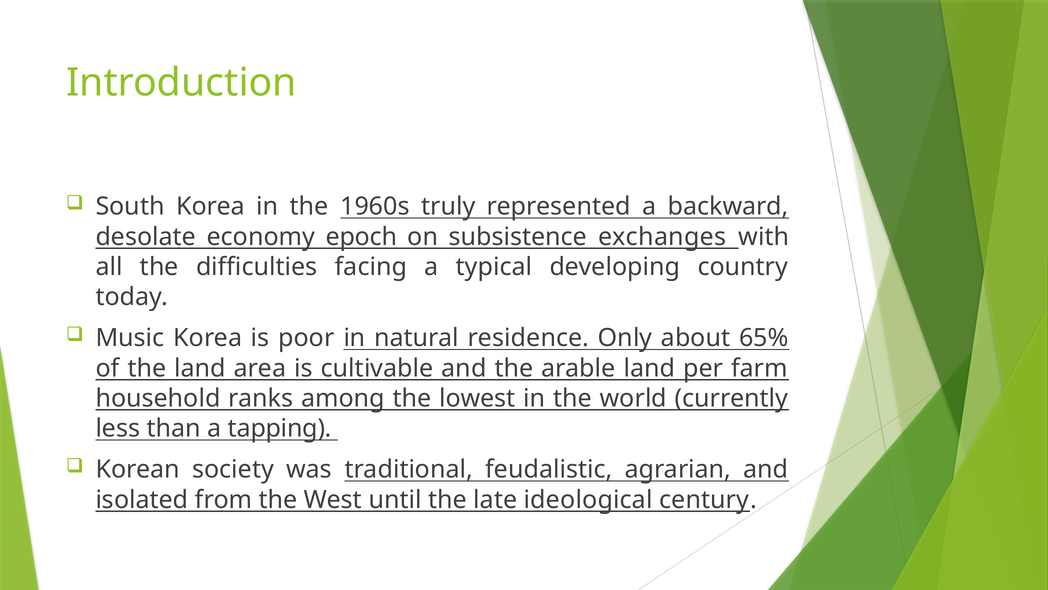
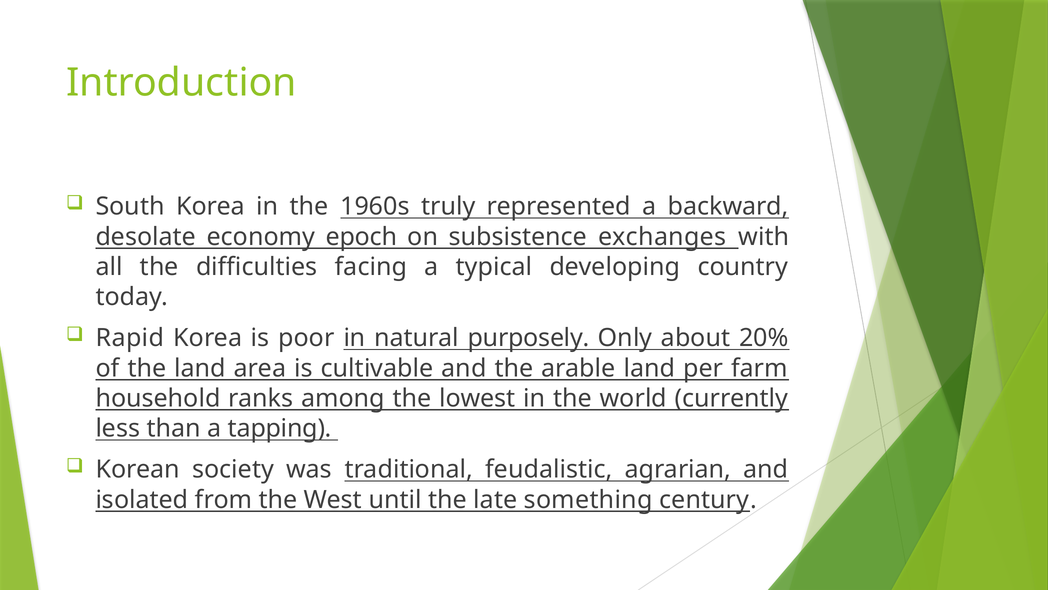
Music: Music -> Rapid
residence: residence -> purposely
65%: 65% -> 20%
ideological: ideological -> something
